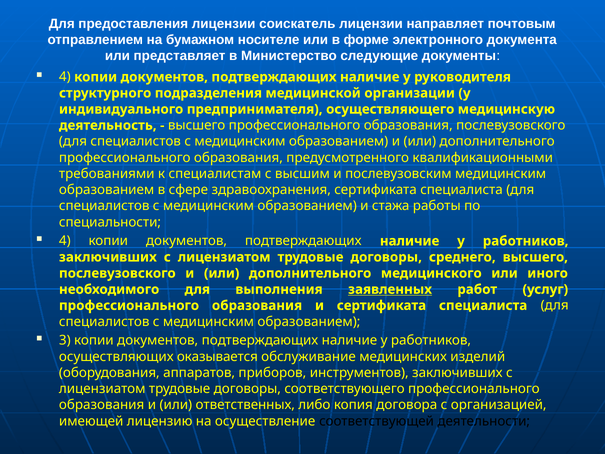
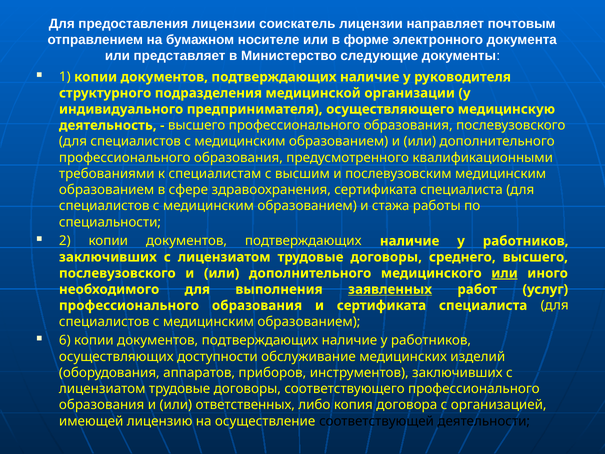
4 at (65, 77): 4 -> 1
4 at (65, 241): 4 -> 2
или at (505, 273) underline: none -> present
3: 3 -> 6
оказывается: оказывается -> доступности
